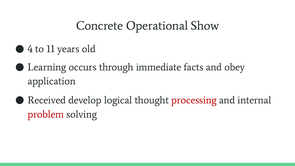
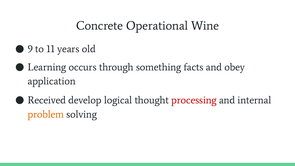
Show: Show -> Wine
4: 4 -> 9
immediate: immediate -> something
problem colour: red -> orange
